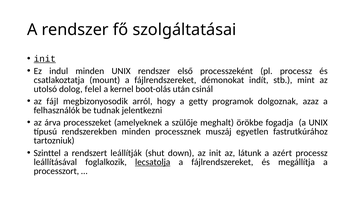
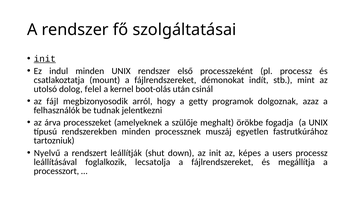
Szinttel: Szinttel -> Nyelvű
látunk: látunk -> képes
azért: azért -> users
lecsatolja underline: present -> none
